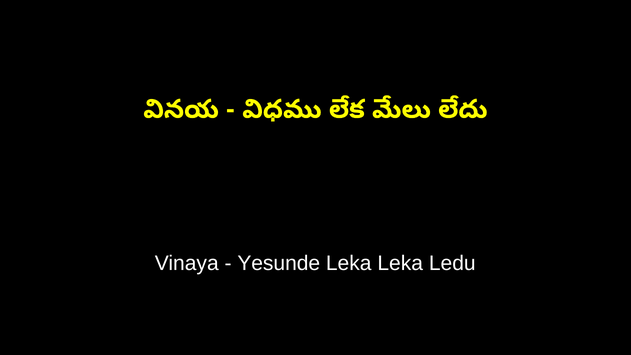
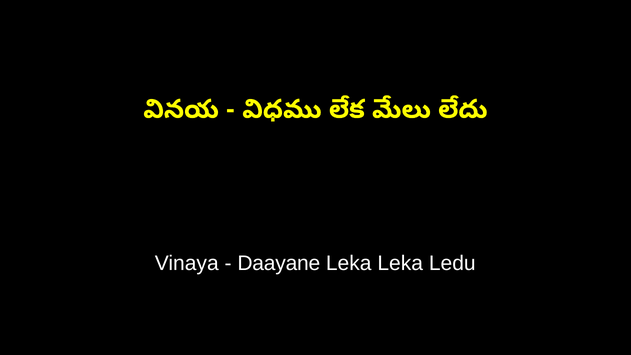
Yesunde: Yesunde -> Daayane
